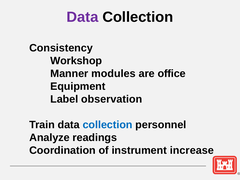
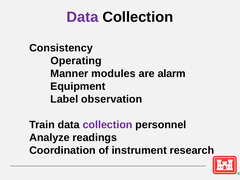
Workshop: Workshop -> Operating
office: office -> alarm
collection at (108, 125) colour: blue -> purple
increase: increase -> research
